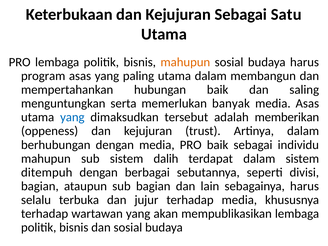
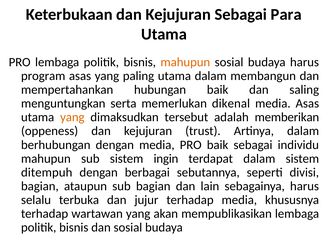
Satu: Satu -> Para
banyak: banyak -> dikenal
yang at (72, 117) colour: blue -> orange
dalih: dalih -> ingin
